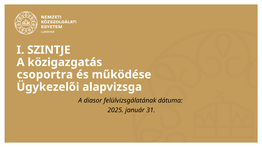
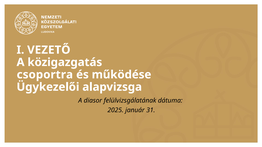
SZINTJE: SZINTJE -> VEZETŐ
